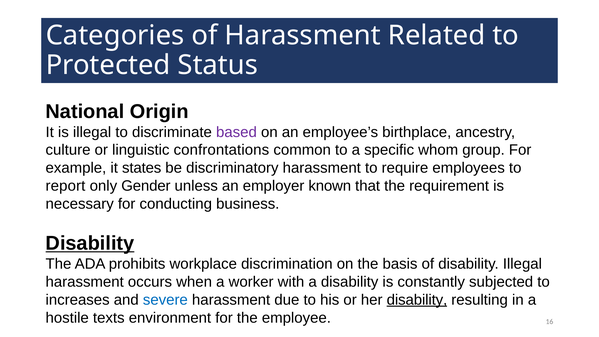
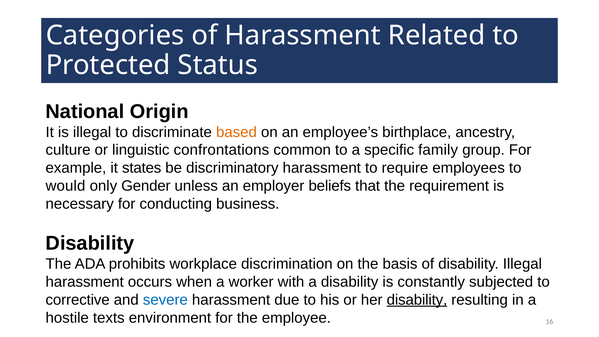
based colour: purple -> orange
whom: whom -> family
report: report -> would
known: known -> beliefs
Disability at (90, 243) underline: present -> none
increases: increases -> corrective
